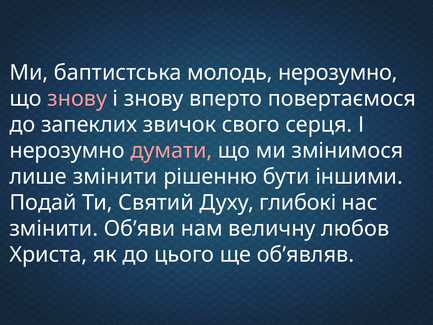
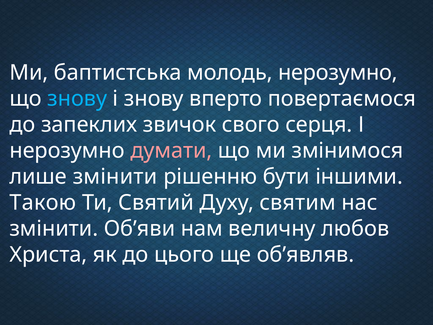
знову at (77, 99) colour: pink -> light blue
Подай: Подай -> Такою
глибокі: глибокі -> святим
